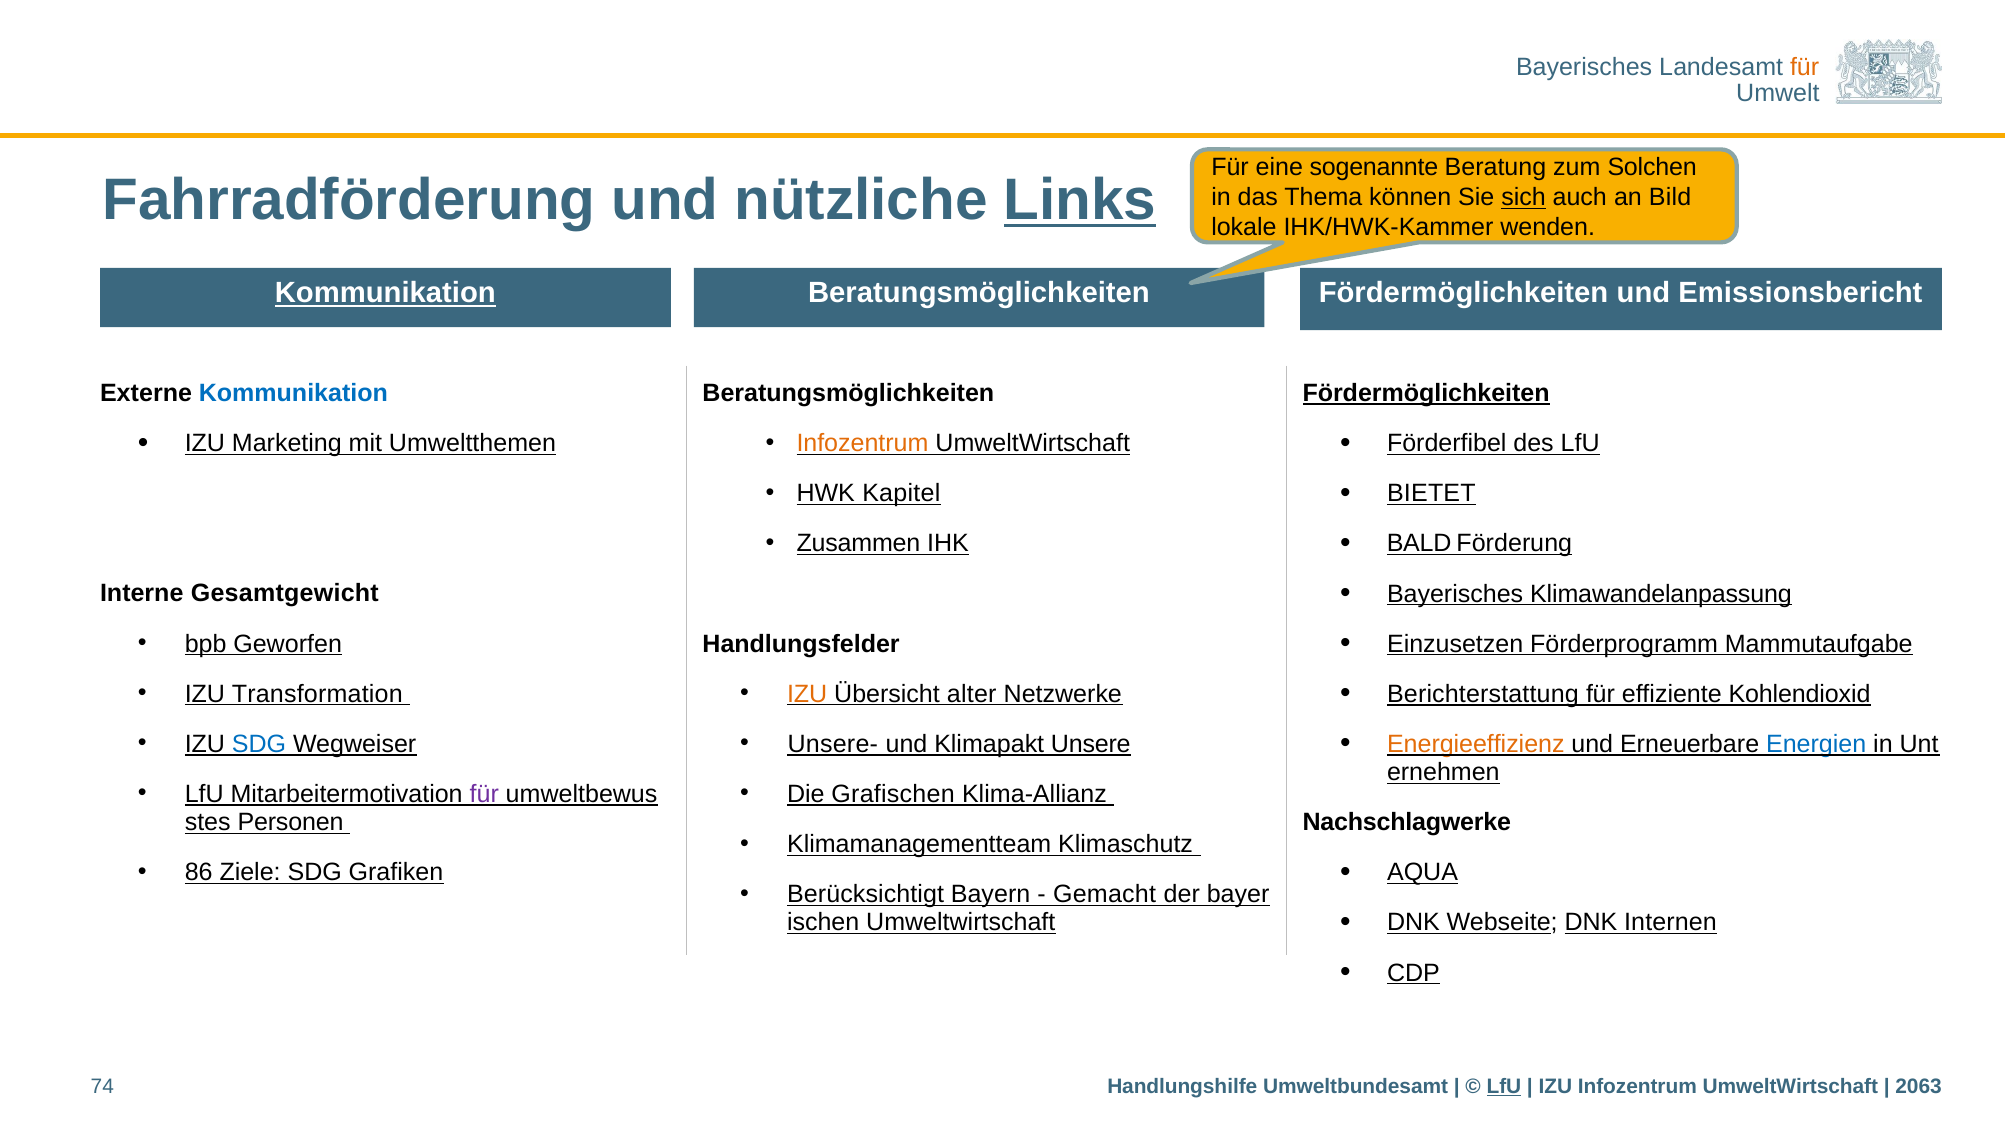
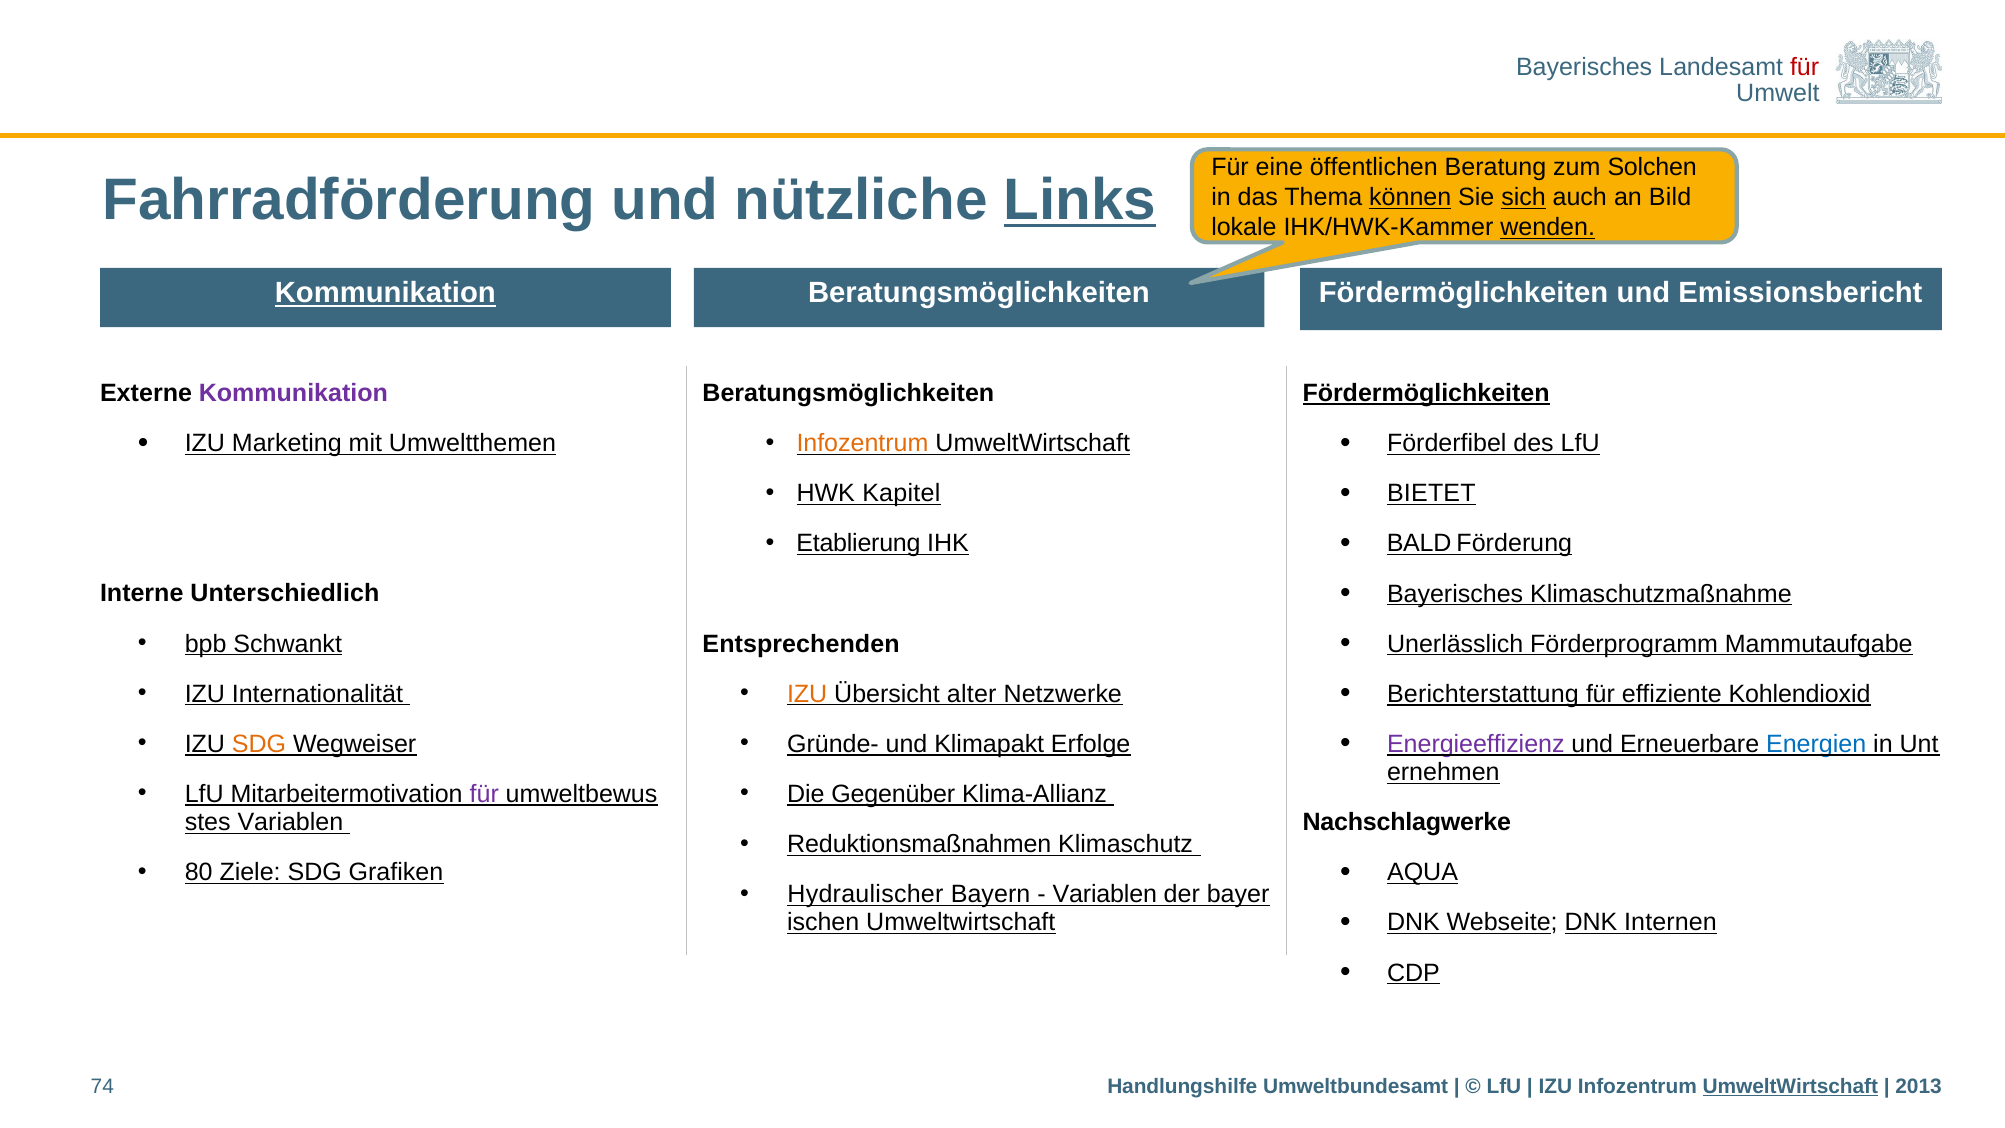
für at (1805, 67) colour: orange -> red
sogenannte: sogenannte -> öffentlichen
können underline: none -> present
wenden underline: none -> present
Kommunikation at (293, 393) colour: blue -> purple
Zusammen: Zusammen -> Etablierung
Klimawandelanpassung: Klimawandelanpassung -> Klimaschutzmaßnahme
Gesamtgewicht: Gesamtgewicht -> Unterschiedlich
Einzusetzen: Einzusetzen -> Unerlässlich
Geworfen: Geworfen -> Schwankt
Handlungsfelder: Handlungsfelder -> Entsprechenden
Transformation: Transformation -> Internationalität
Energieeffizienz colour: orange -> purple
SDG at (259, 744) colour: blue -> orange
Unsere-: Unsere- -> Gründe-
Unsere: Unsere -> Erfolge
Grafischen: Grafischen -> Gegenüber
Personen at (291, 822): Personen -> Variablen
Klimamanagementteam: Klimamanagementteam -> Reduktionsmaßnahmen
86: 86 -> 80
Berücksichtigt: Berücksichtigt -> Hydraulischer
Gemacht at (1105, 894): Gemacht -> Variablen
LfU at (1504, 1087) underline: present -> none
UmweltWirtschaft at (1790, 1087) underline: none -> present
2063: 2063 -> 2013
